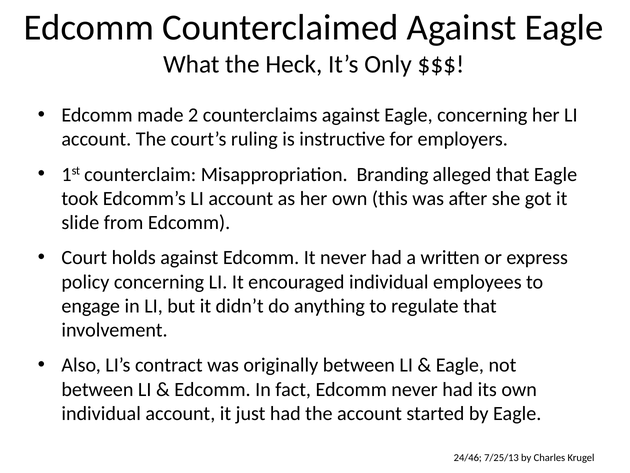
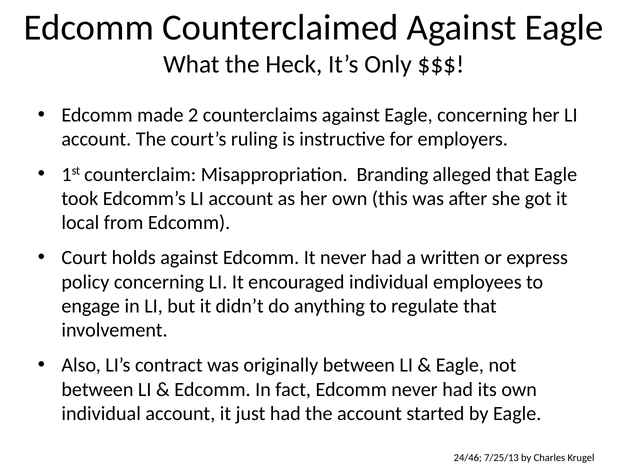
slide: slide -> local
